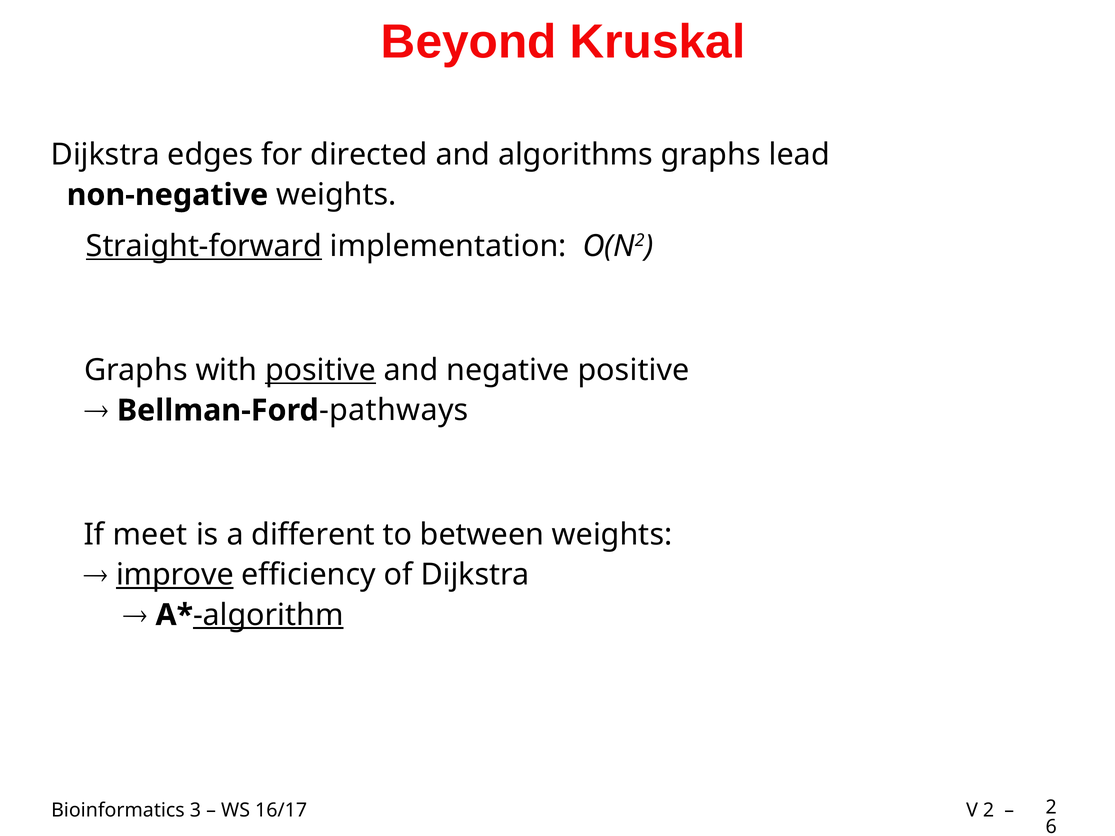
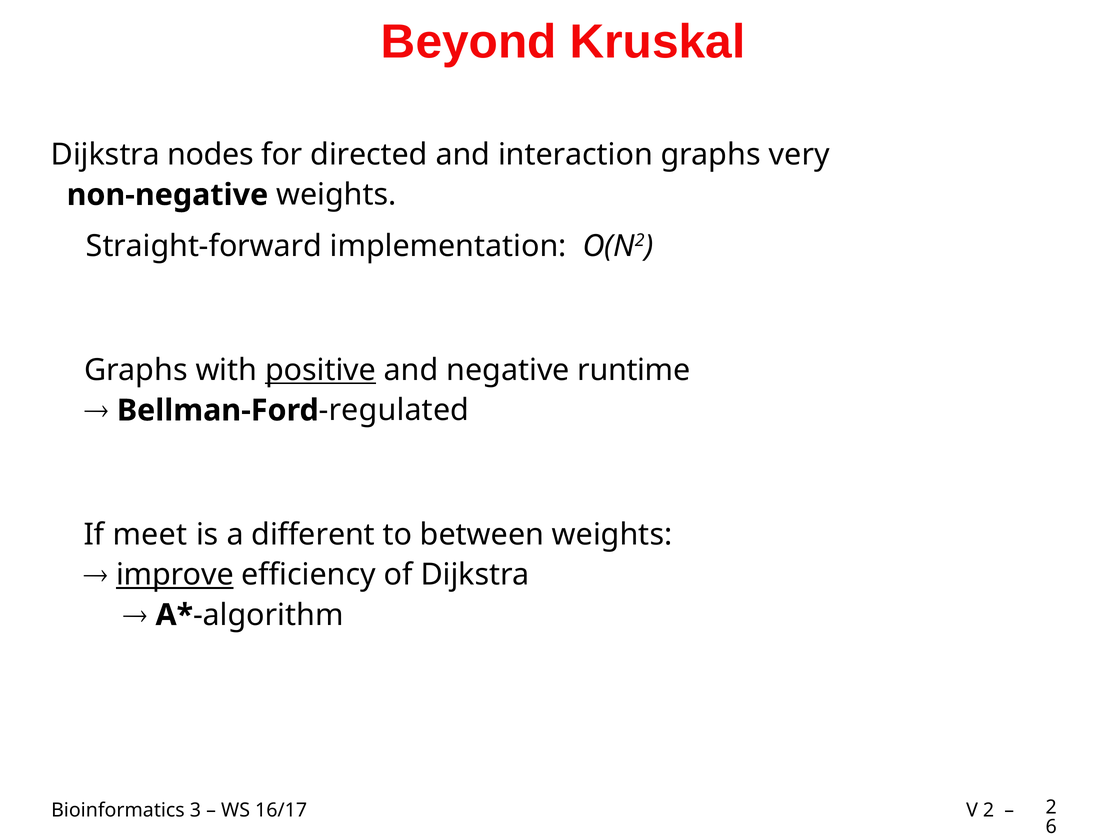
edges: edges -> nodes
algorithms: algorithms -> interaction
lead: lead -> very
Straight-forward underline: present -> none
negative positive: positive -> runtime
pathways: pathways -> regulated
algorithm underline: present -> none
